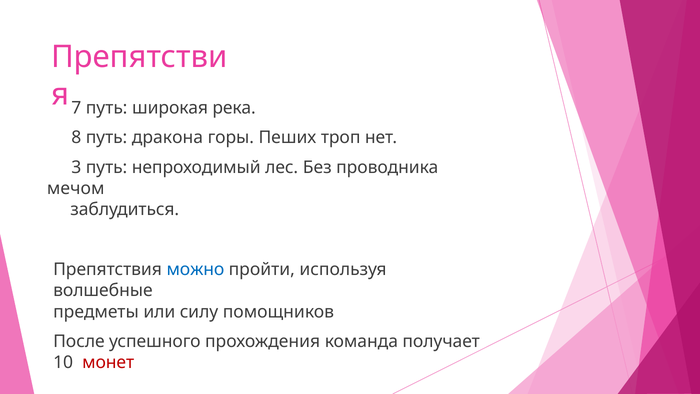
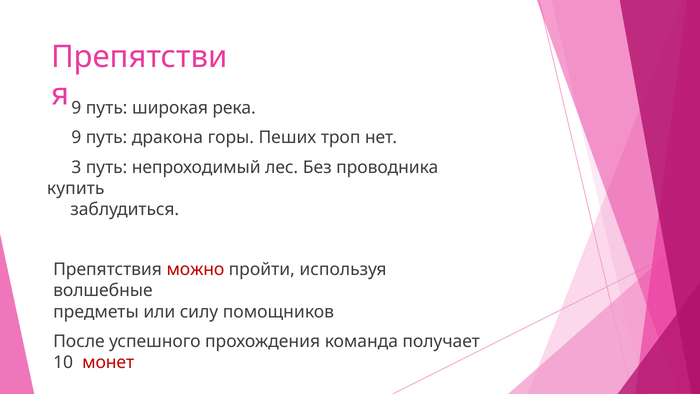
7 at (76, 108): 7 -> 9
8 at (76, 137): 8 -> 9
мечом: мечом -> купить
можно colour: blue -> red
